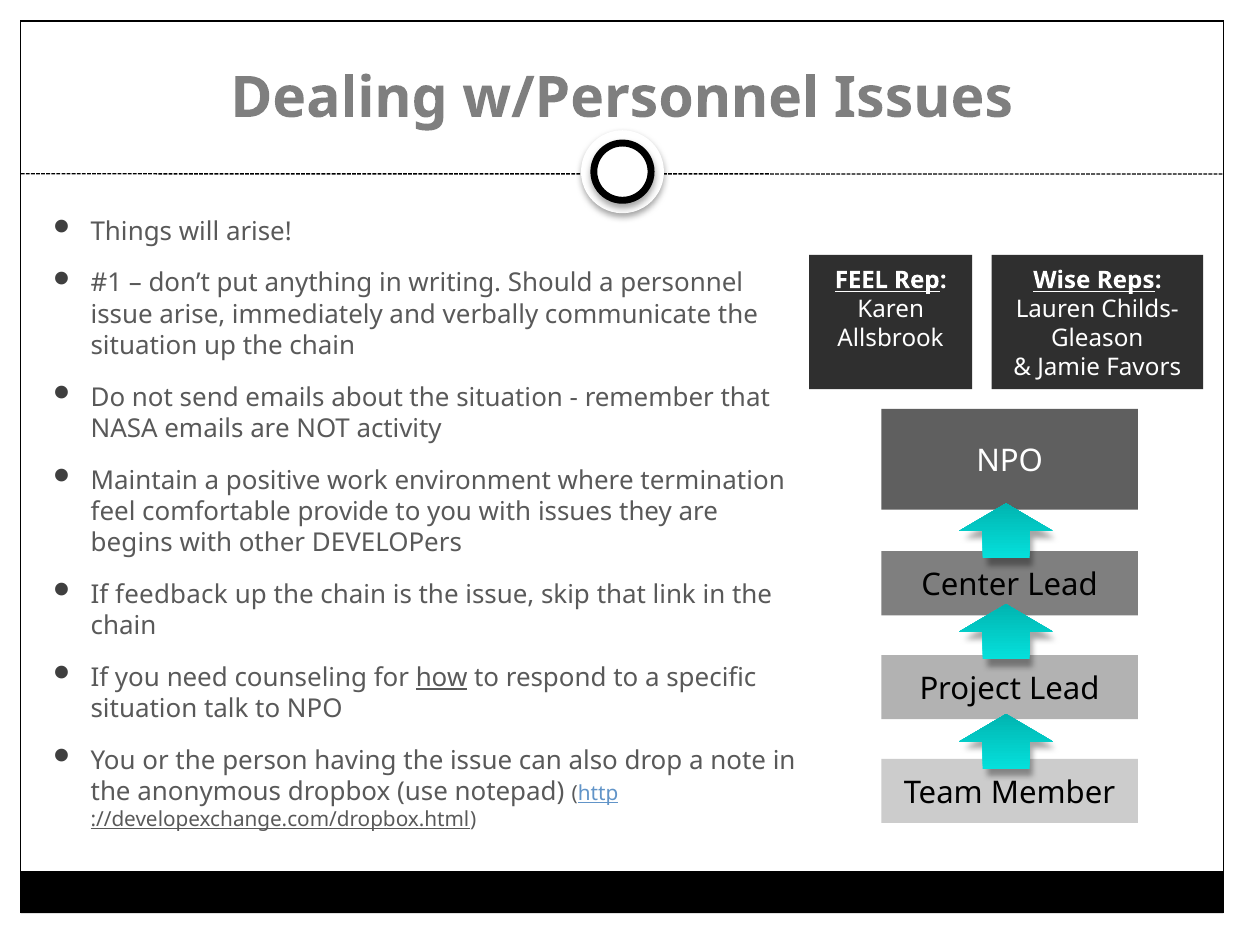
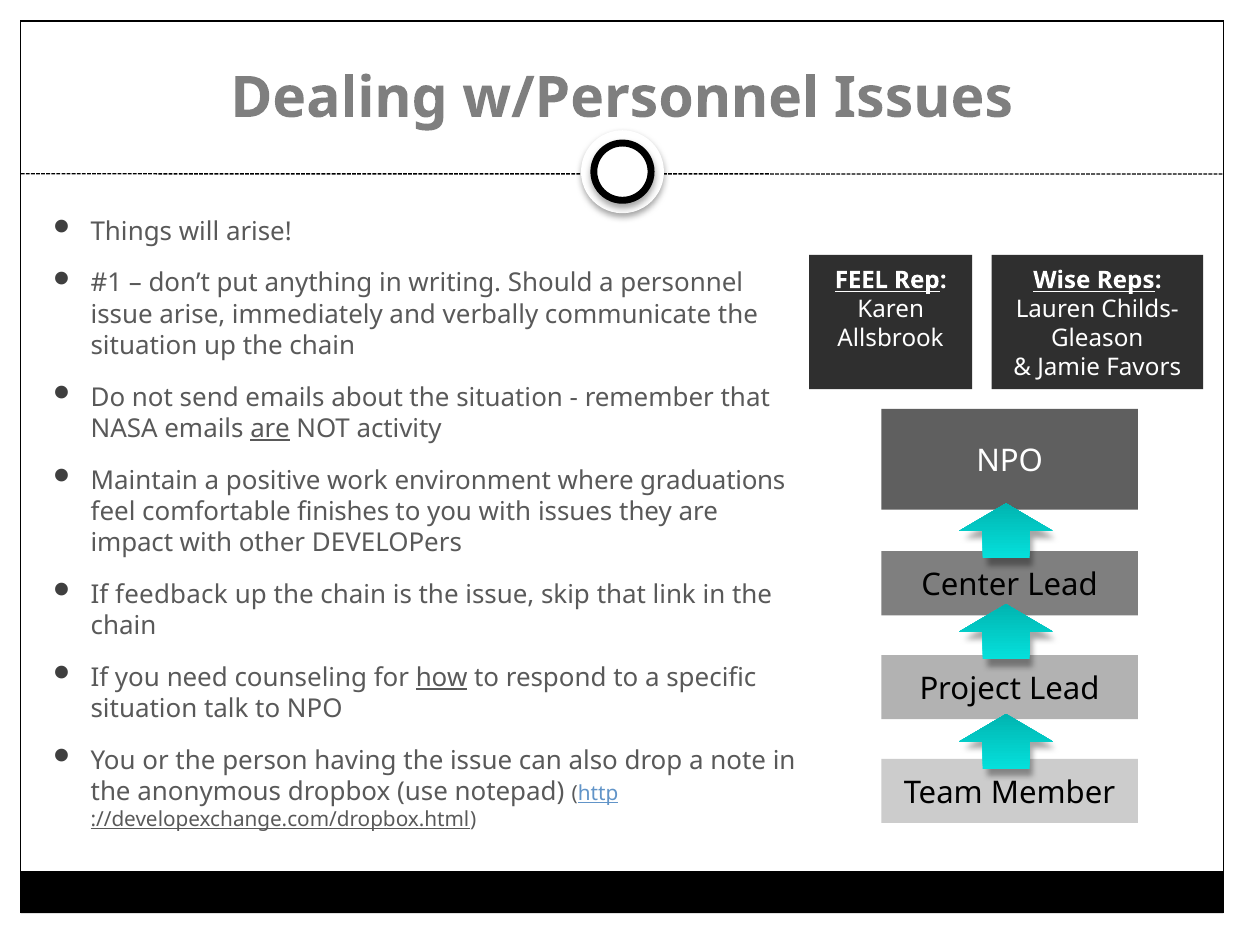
are at (270, 429) underline: none -> present
termination: termination -> graduations
provide: provide -> finishes
begins: begins -> impact
